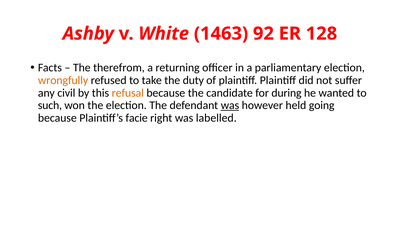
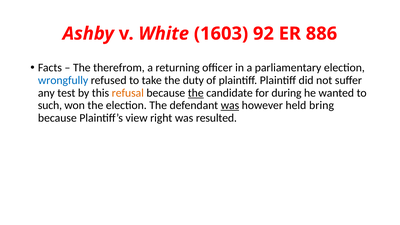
1463: 1463 -> 1603
128: 128 -> 886
wrongfully colour: orange -> blue
civil: civil -> test
the at (196, 93) underline: none -> present
going: going -> bring
facie: facie -> view
labelled: labelled -> resulted
